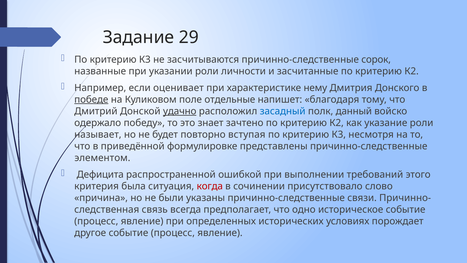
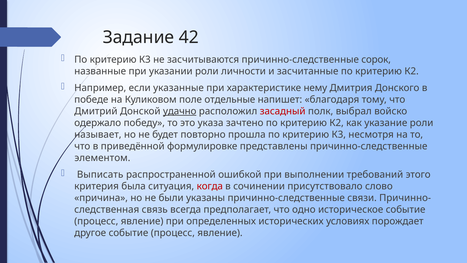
29: 29 -> 42
оценивает: оценивает -> указанные
победе underline: present -> none
засадный colour: blue -> red
данный: данный -> выбрал
знает: знает -> указа
вступая: вступая -> прошла
Дефицита: Дефицита -> Выписать
